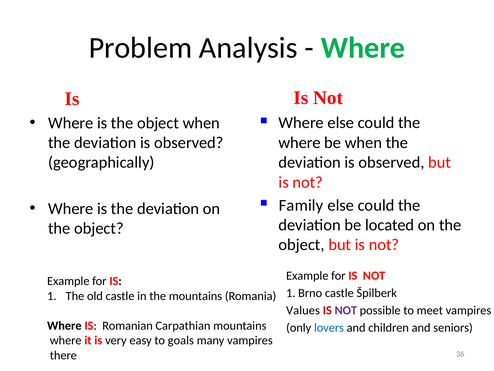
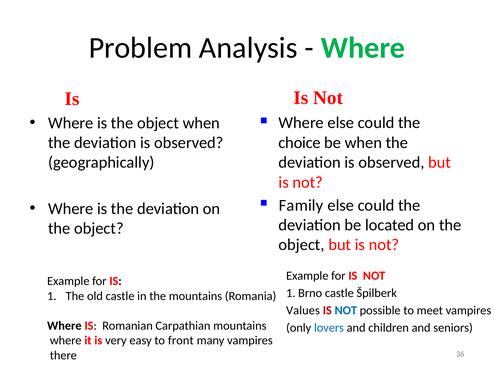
where at (300, 142): where -> choice
NOT at (346, 310) colour: purple -> blue
goals: goals -> front
